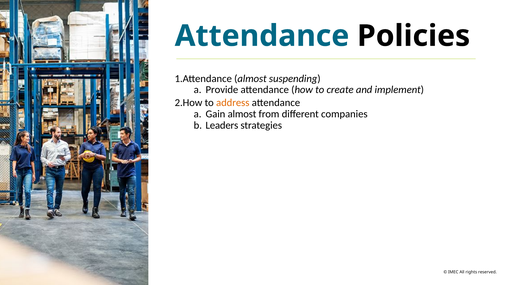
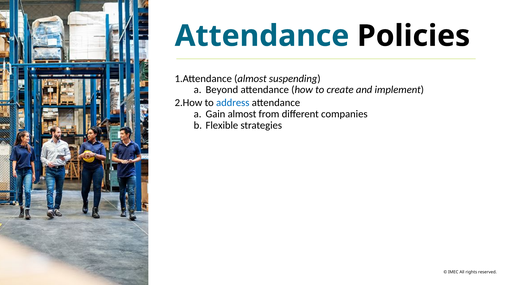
Provide: Provide -> Beyond
address colour: orange -> blue
Leaders: Leaders -> Flexible
